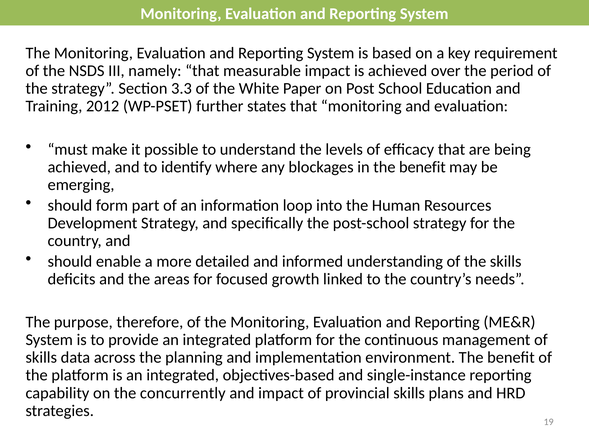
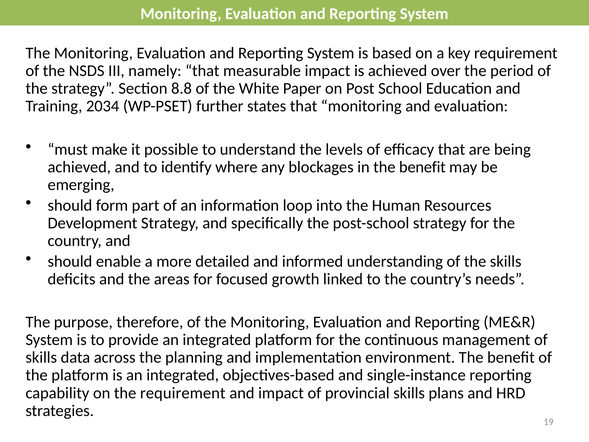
3.3: 3.3 -> 8.8
2012: 2012 -> 2034
the concurrently: concurrently -> requirement
